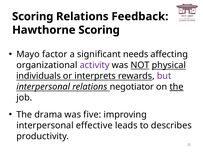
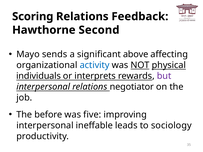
Hawthorne Scoring: Scoring -> Second
factor: factor -> sends
needs: needs -> above
activity colour: purple -> blue
the at (176, 87) underline: present -> none
drama: drama -> before
effective: effective -> ineffable
describes: describes -> sociology
